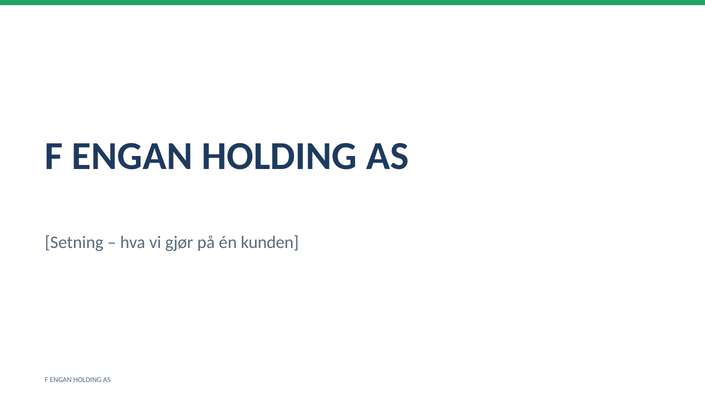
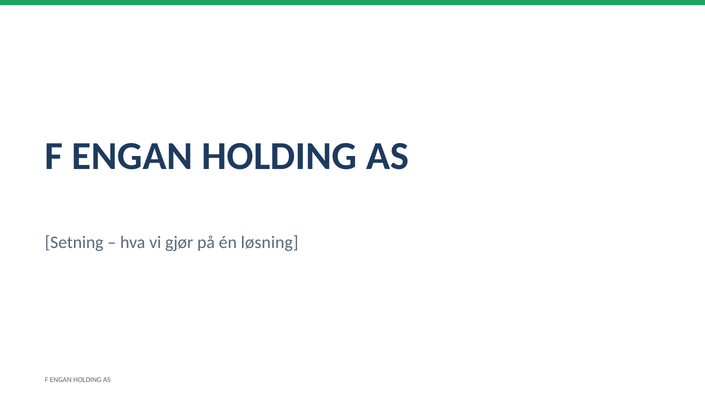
kunden: kunden -> løsning
